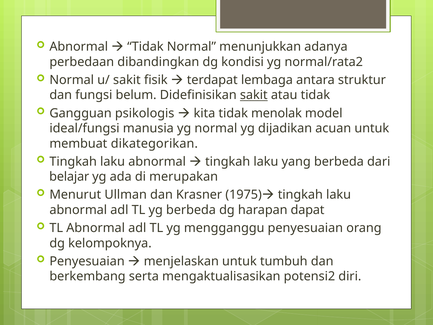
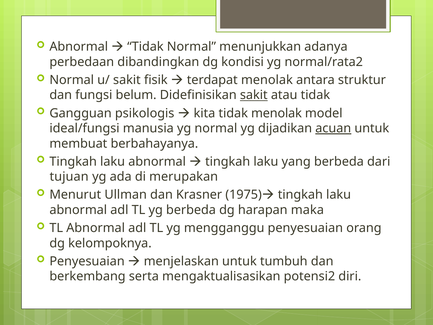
terdapat lembaga: lembaga -> menolak
acuan underline: none -> present
dikategorikan: dikategorikan -> berbahayanya
belajar: belajar -> tujuan
dapat: dapat -> maka
